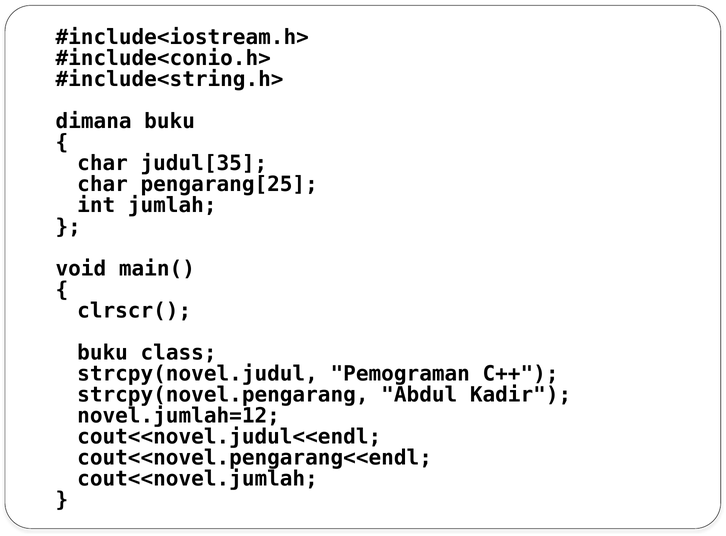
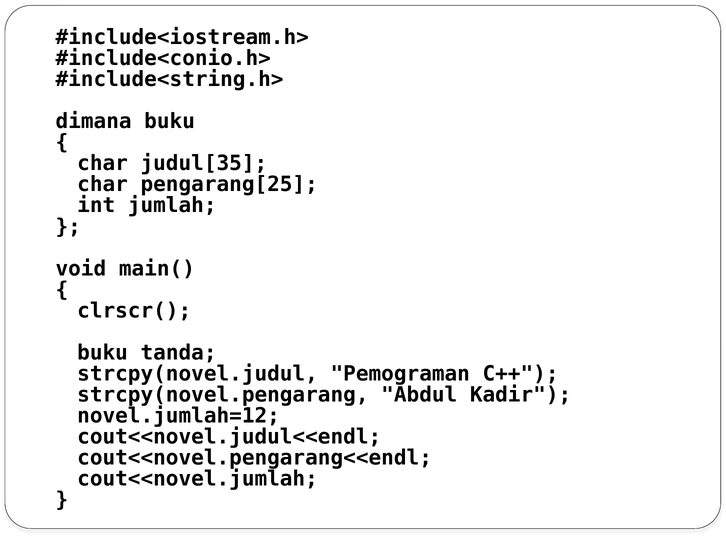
class: class -> tanda
